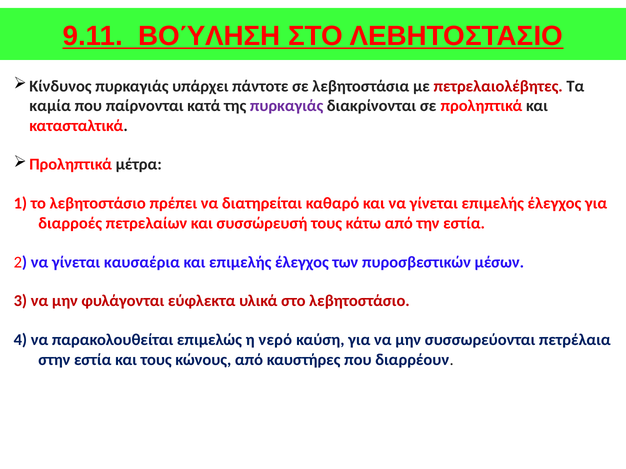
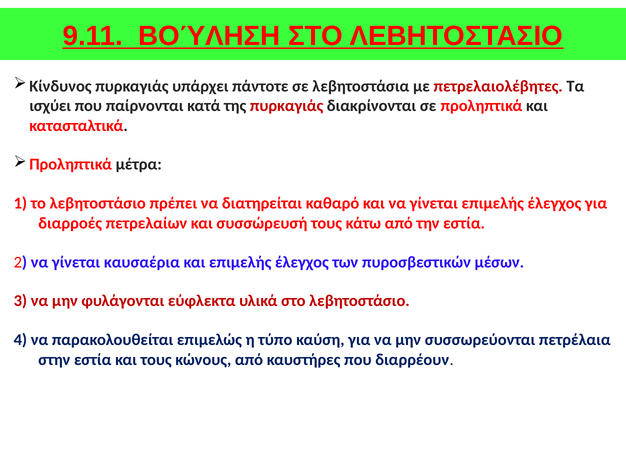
καμία: καμία -> ισχύει
πυρκαγιάς at (287, 106) colour: purple -> red
νερό: νερό -> τύπο
